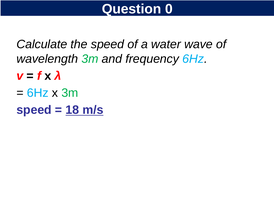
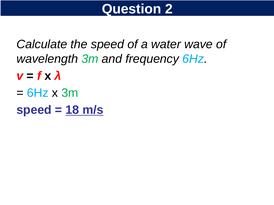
0: 0 -> 2
